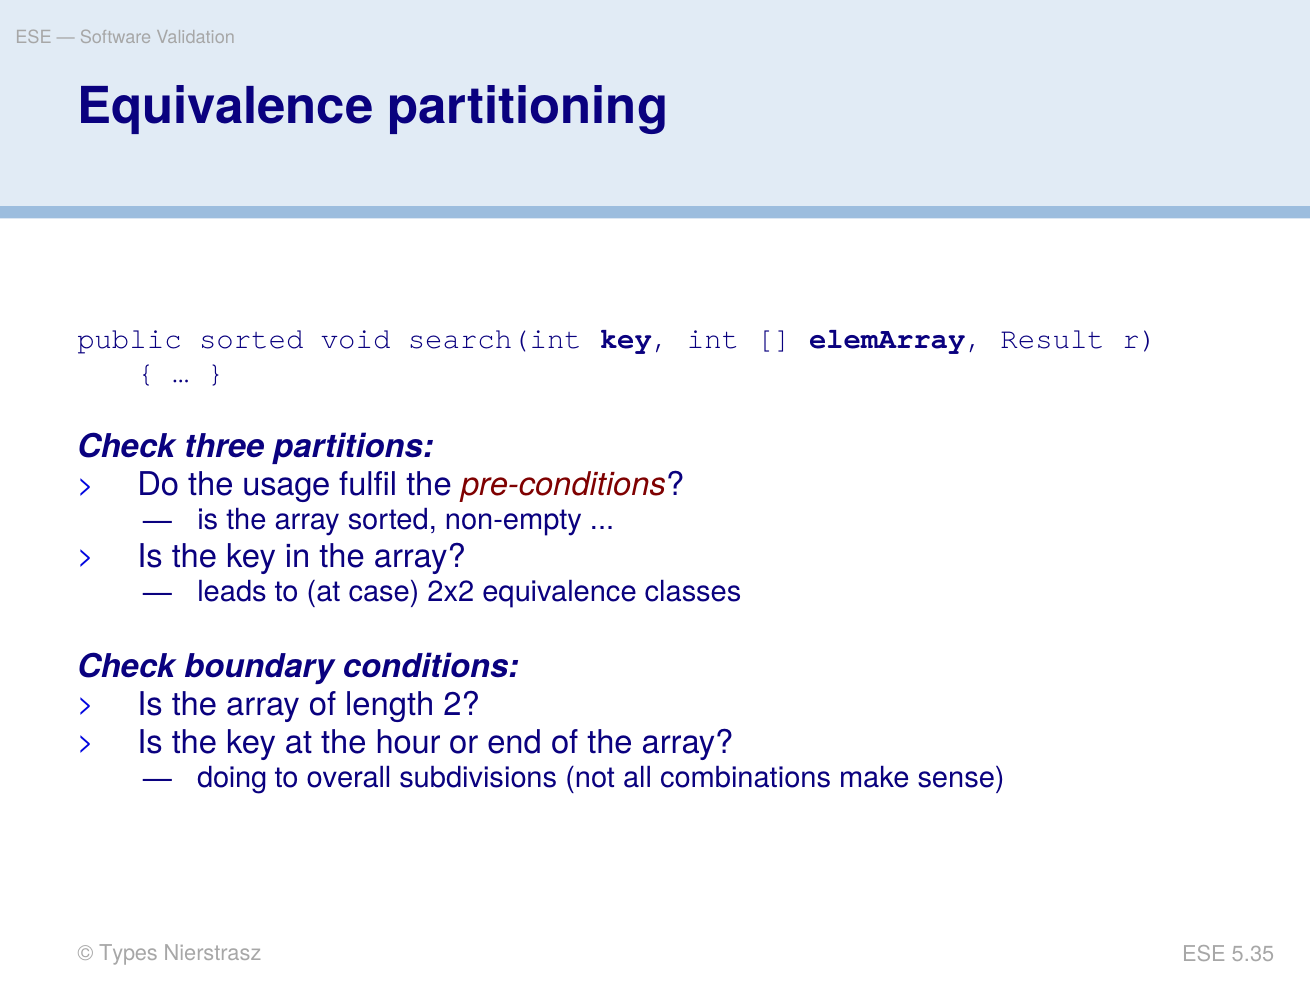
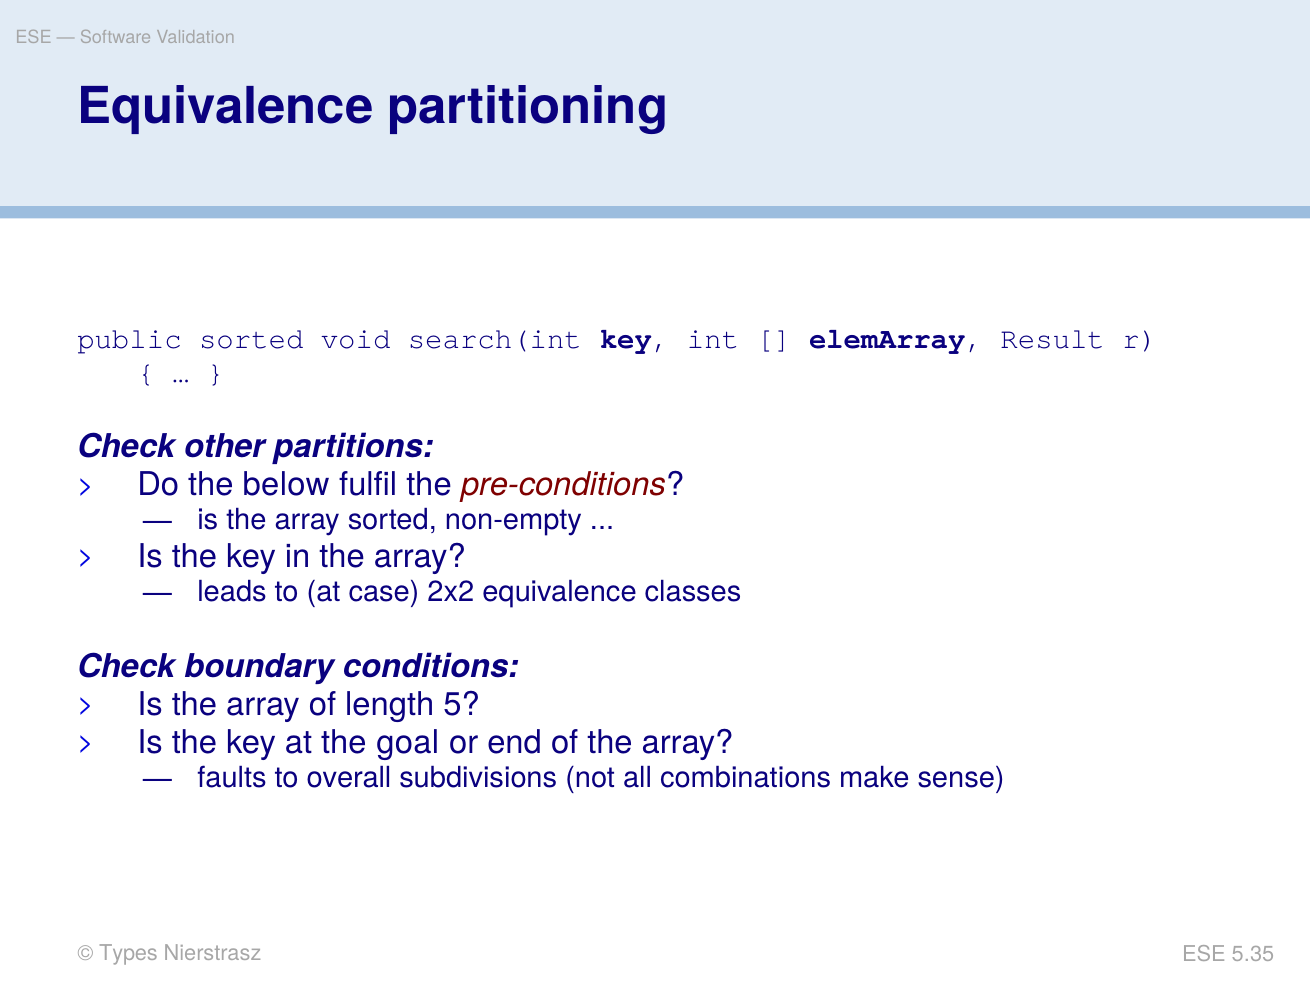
three: three -> other
usage: usage -> below
2: 2 -> 5
hour: hour -> goal
doing: doing -> faults
